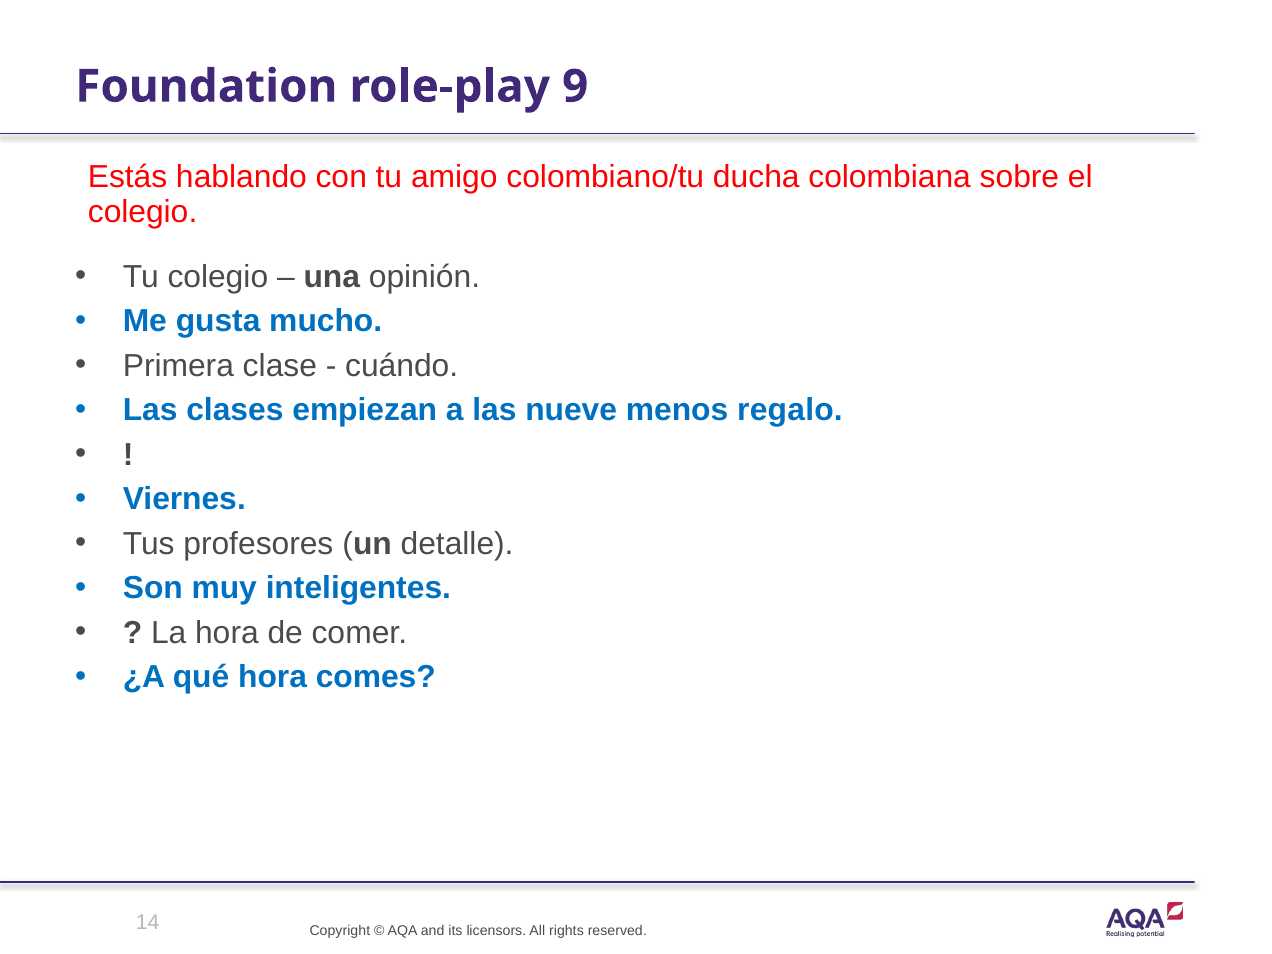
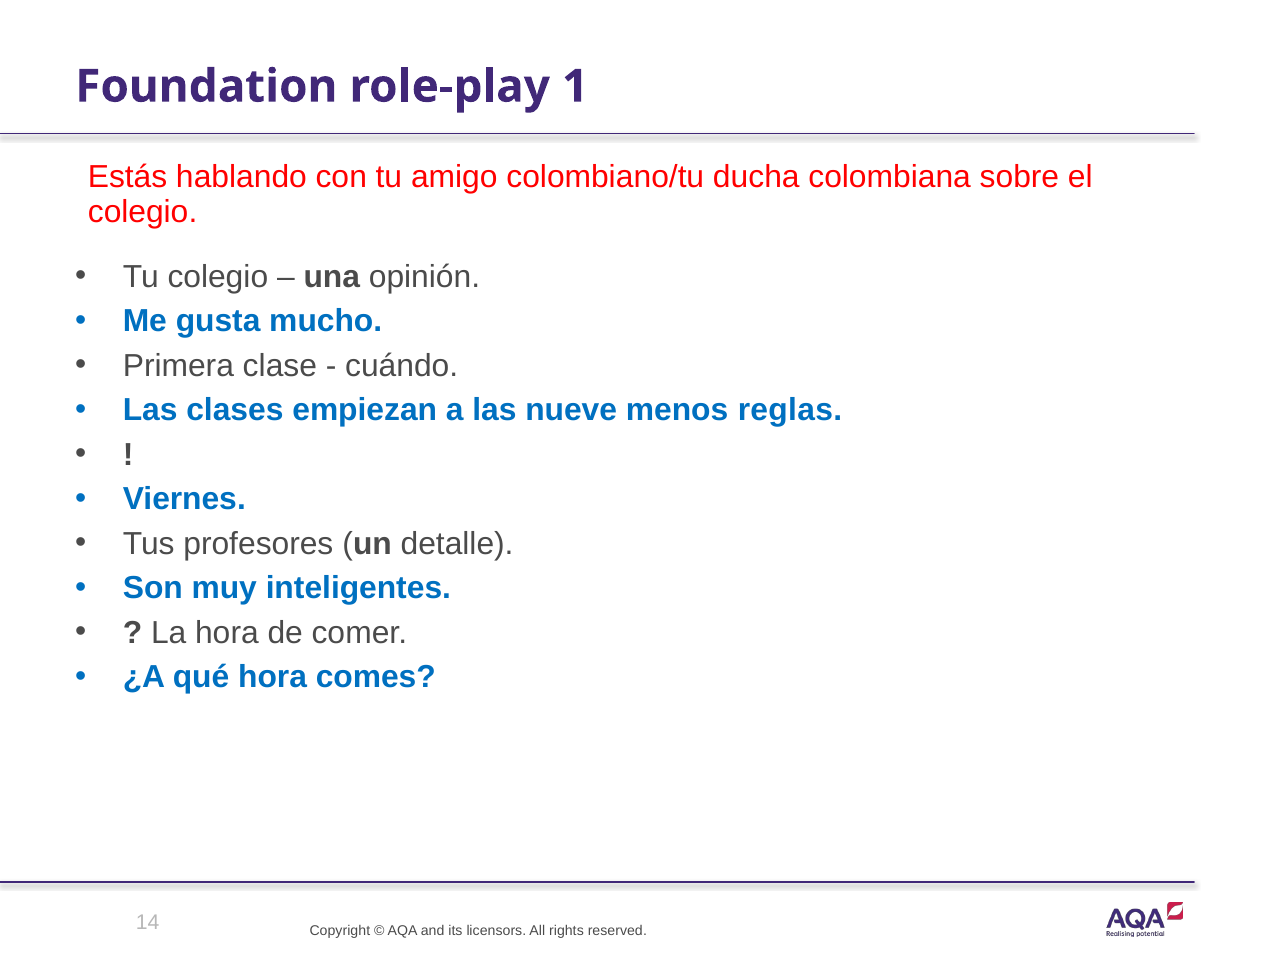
9: 9 -> 1
regalo: regalo -> reglas
